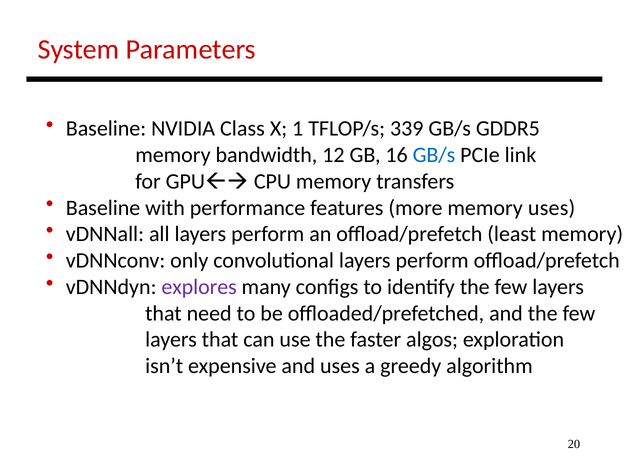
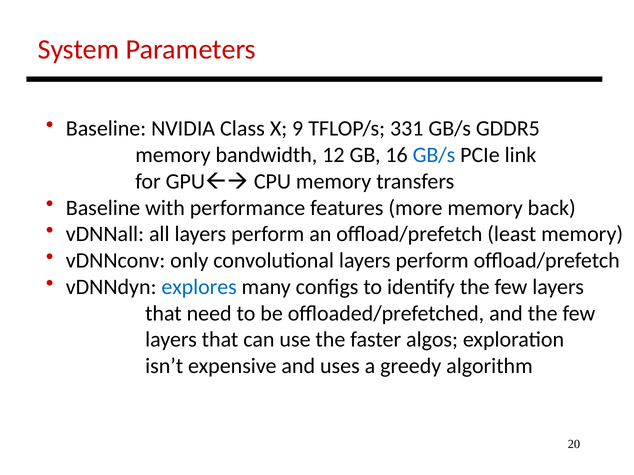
1: 1 -> 9
339: 339 -> 331
memory uses: uses -> back
explores colour: purple -> blue
